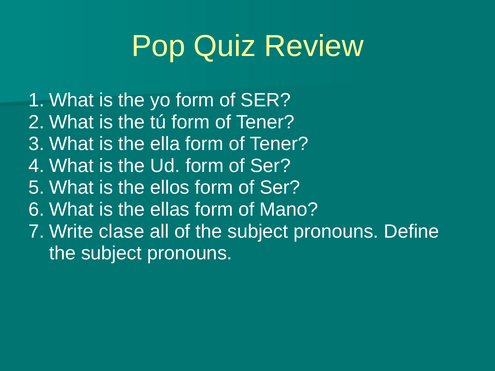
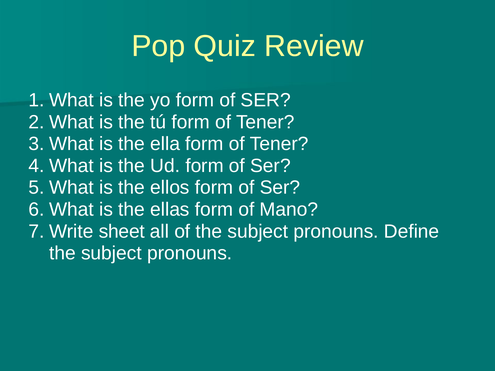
clase: clase -> sheet
